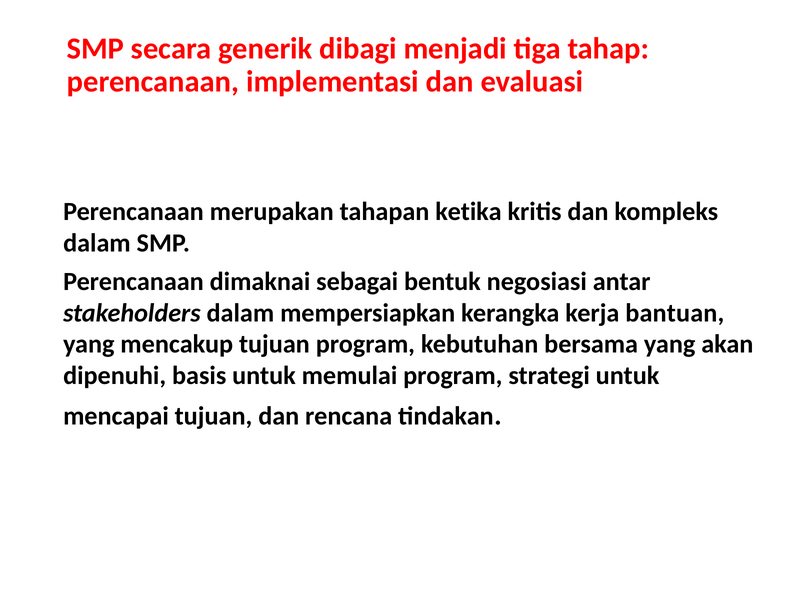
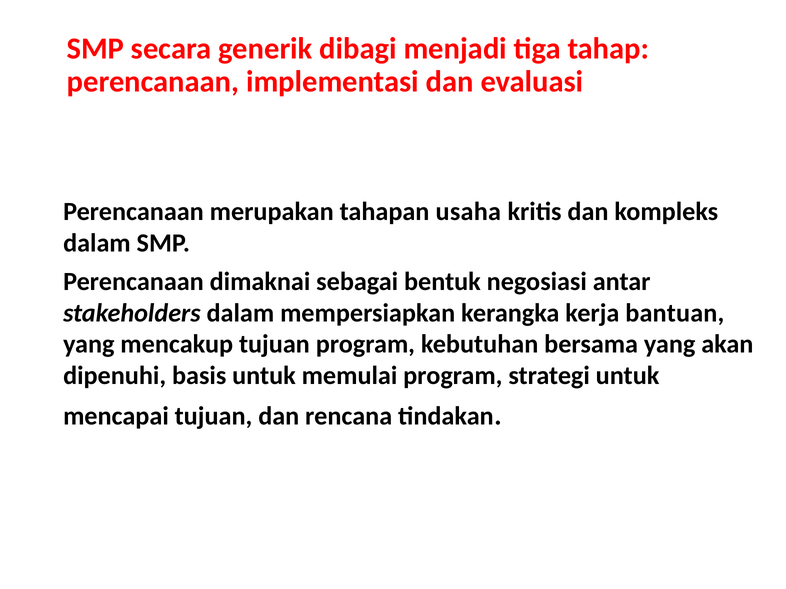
ketika: ketika -> usaha
